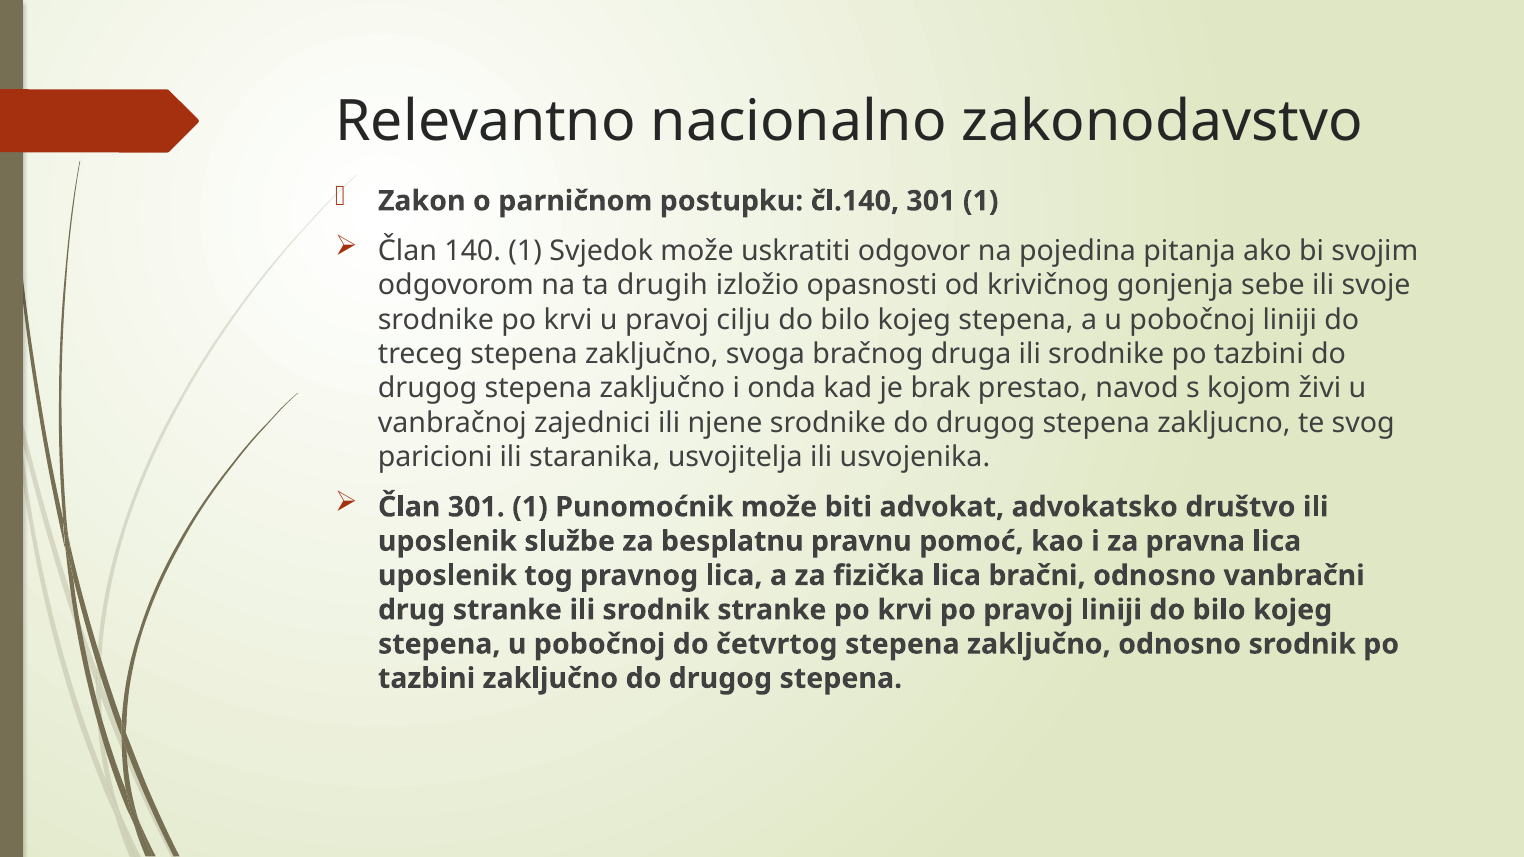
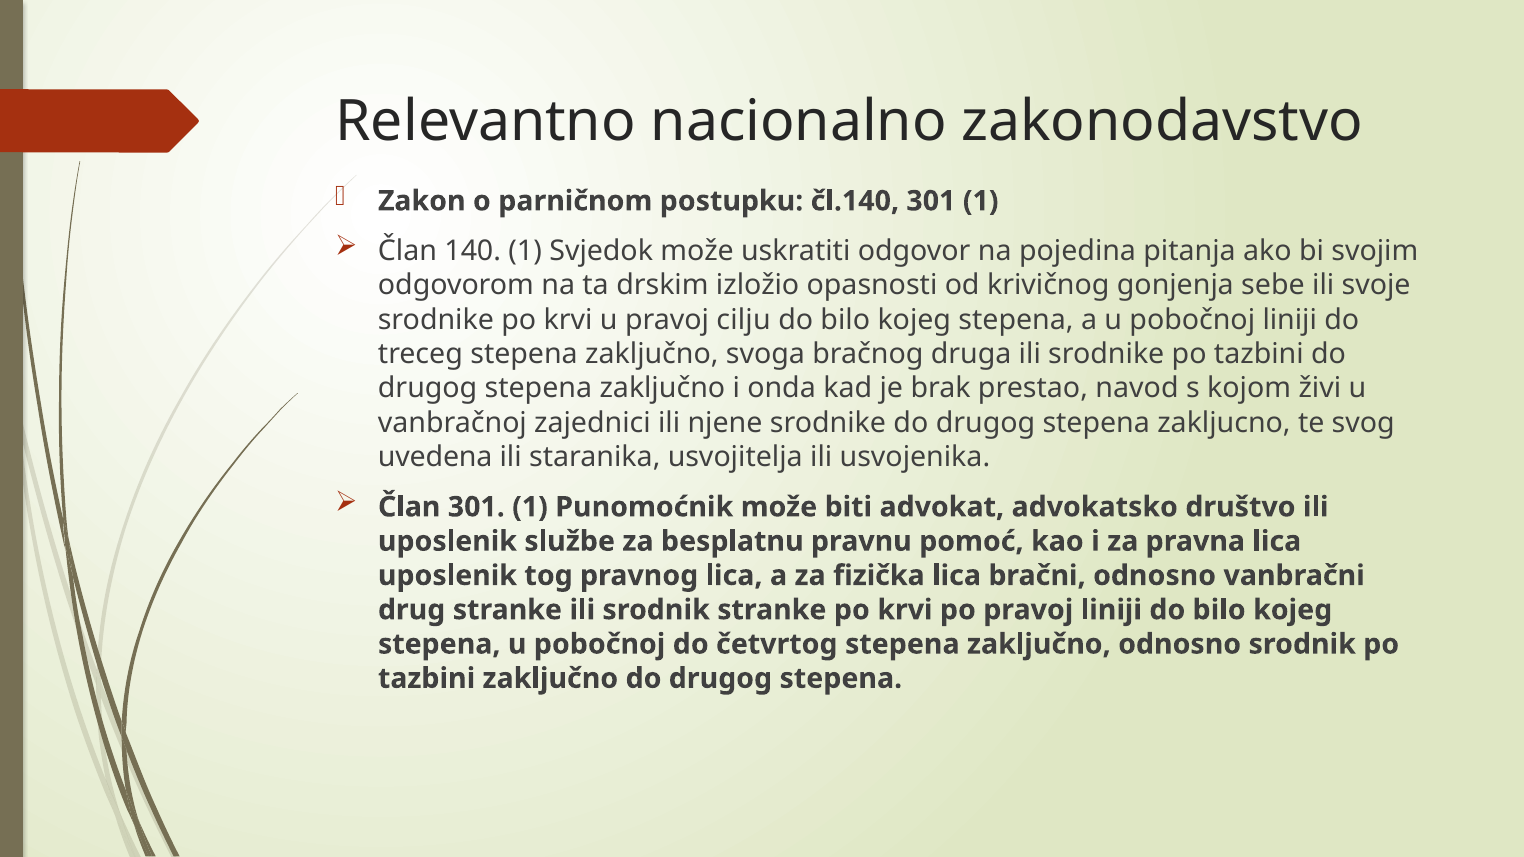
drugih: drugih -> drskim
paricioni: paricioni -> uvedena
